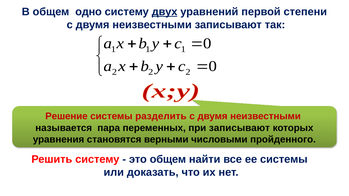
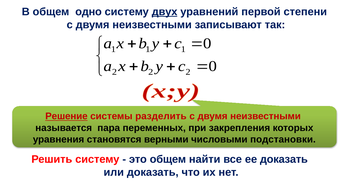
Решение underline: none -> present
при записывают: записывают -> закрепления
пройденного: пройденного -> подстановки
ее системы: системы -> доказать
